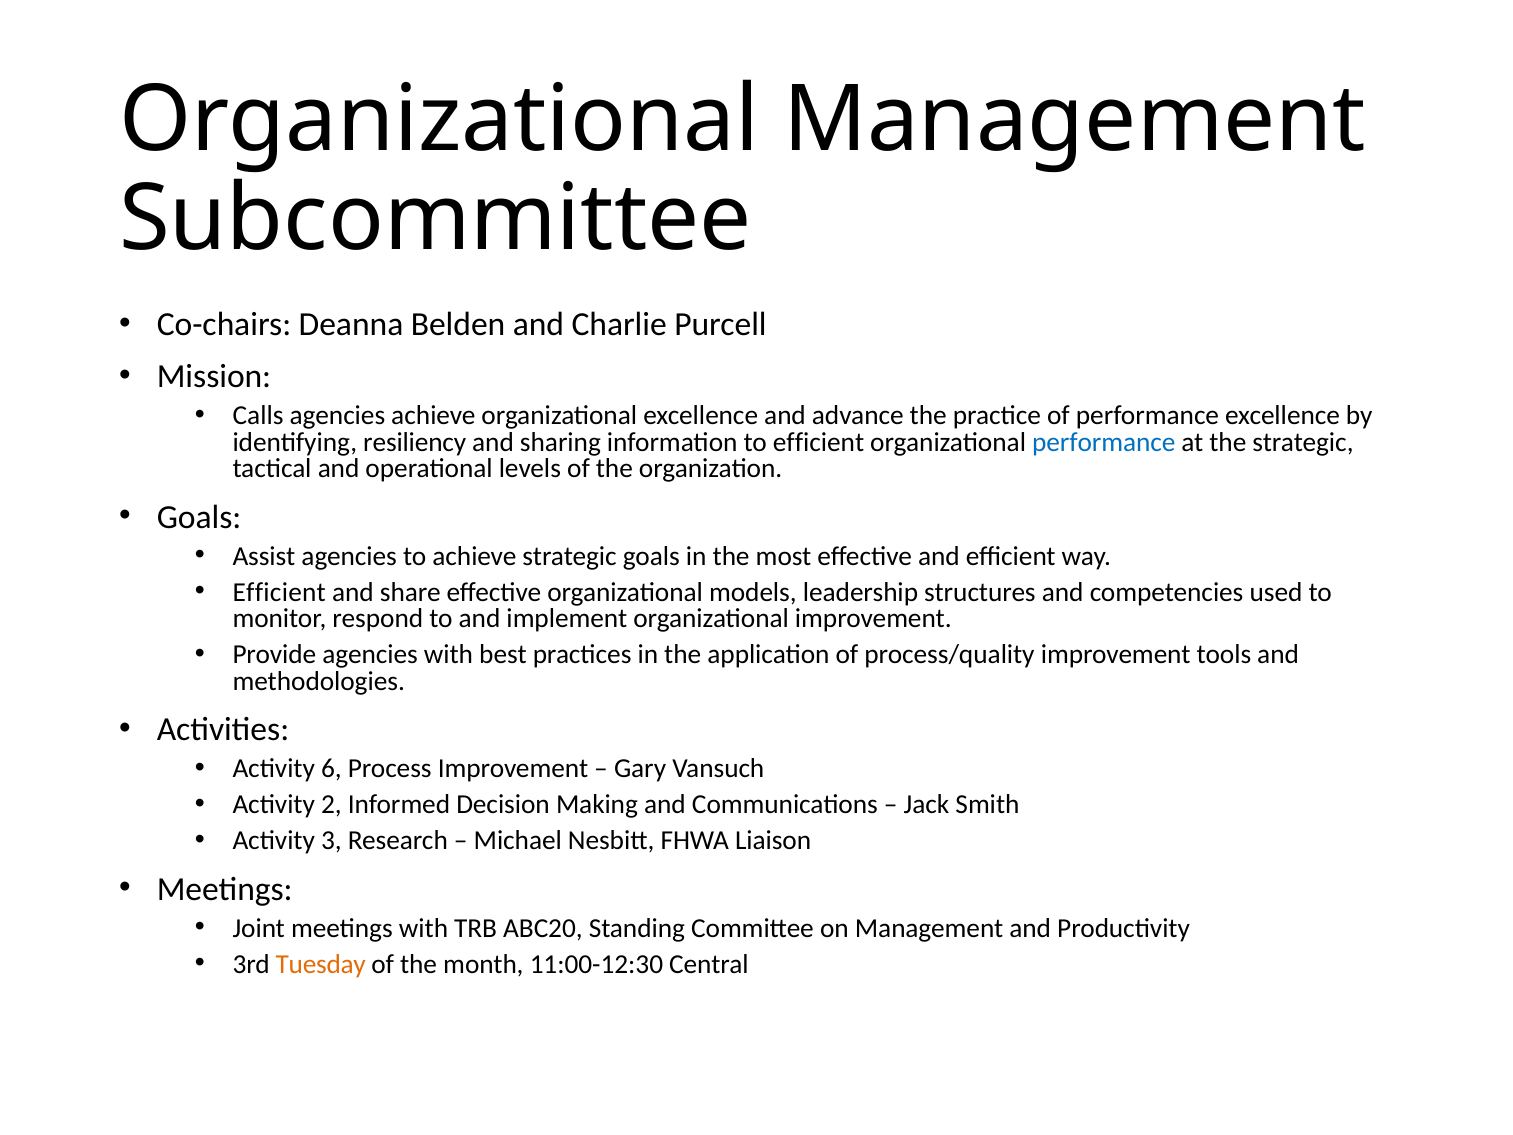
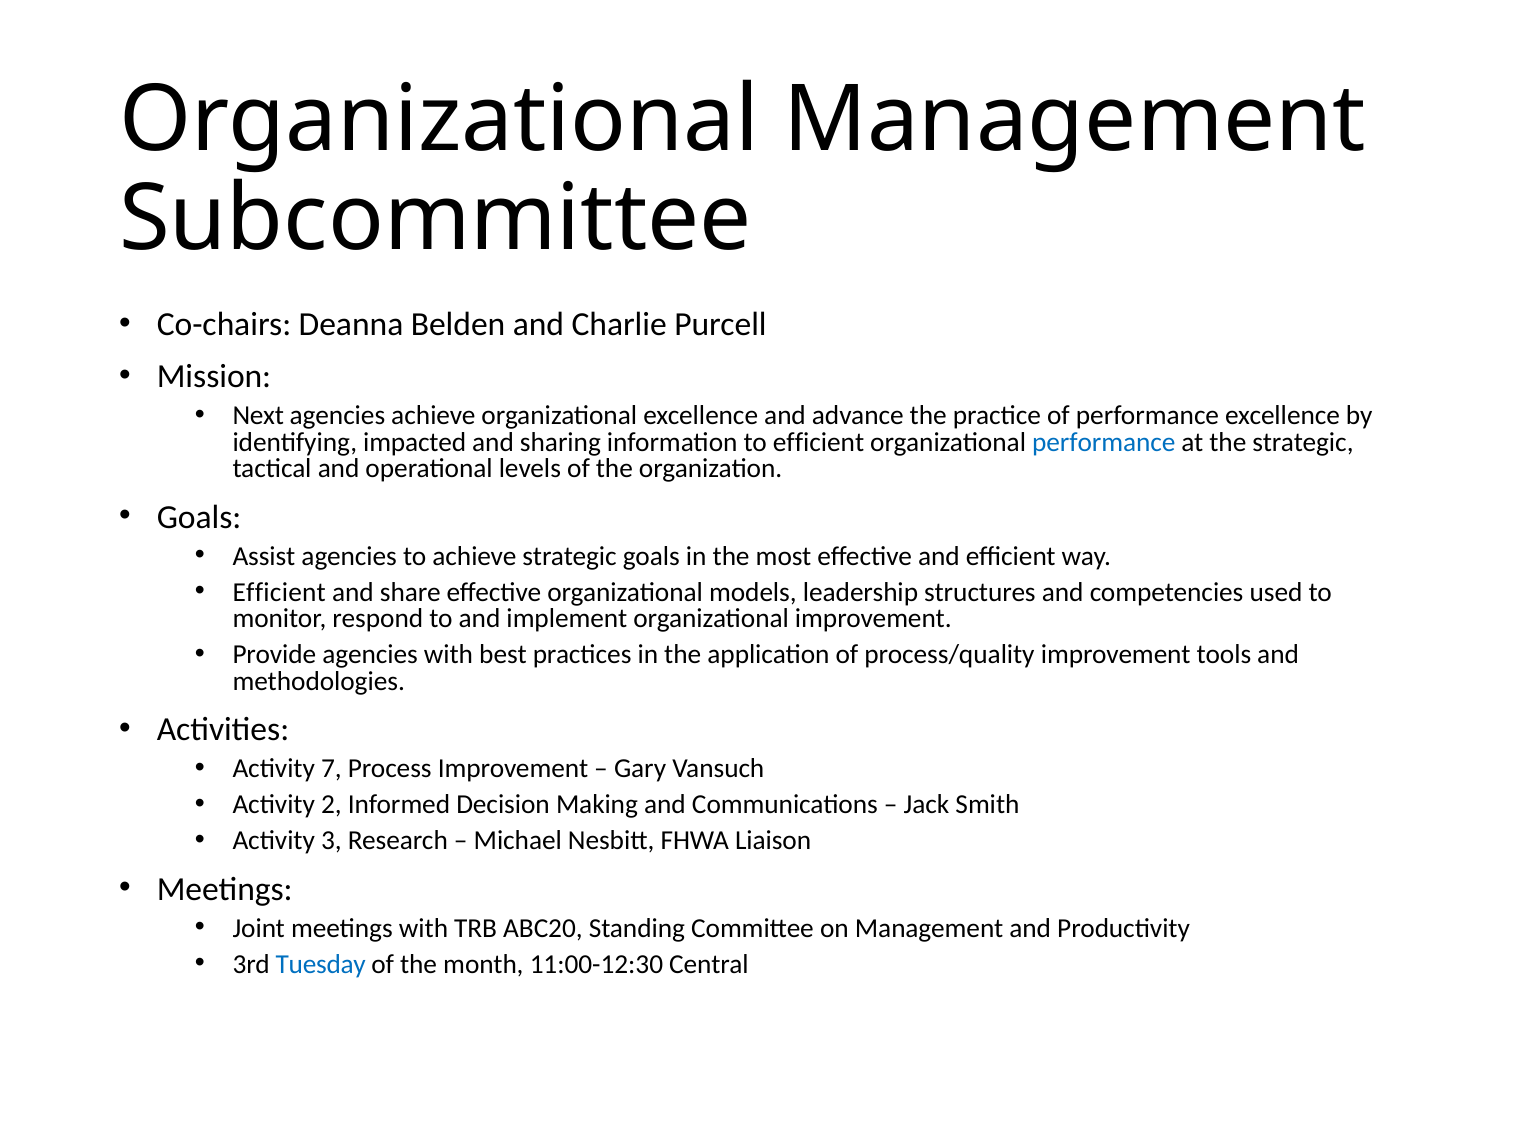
Calls: Calls -> Next
resiliency: resiliency -> impacted
6: 6 -> 7
Tuesday colour: orange -> blue
